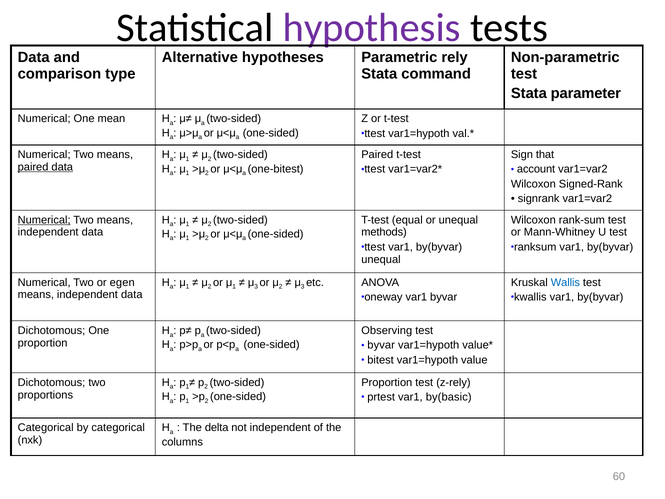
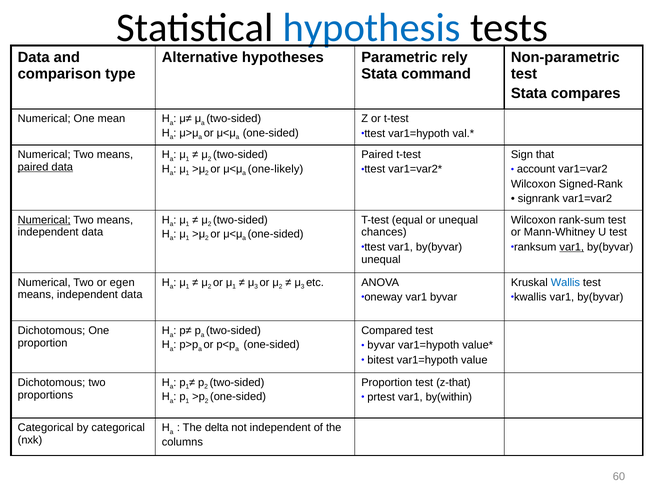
hypothesis colour: purple -> blue
parameter: parameter -> compares
one-bitest: one-bitest -> one-likely
methods: methods -> chances
var1 at (572, 247) underline: none -> present
Observing: Observing -> Compared
z-rely: z-rely -> z-that
by(basic: by(basic -> by(within
